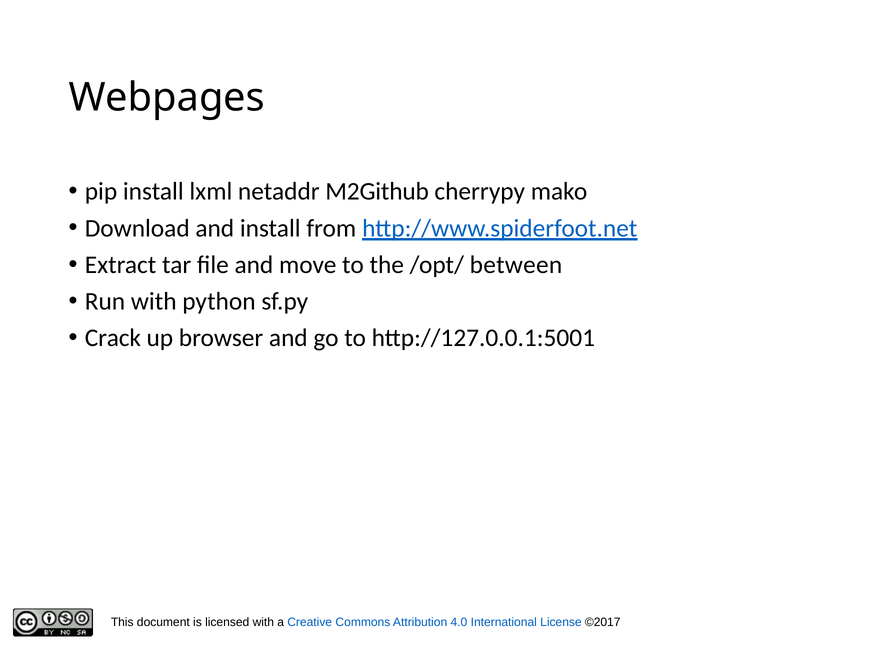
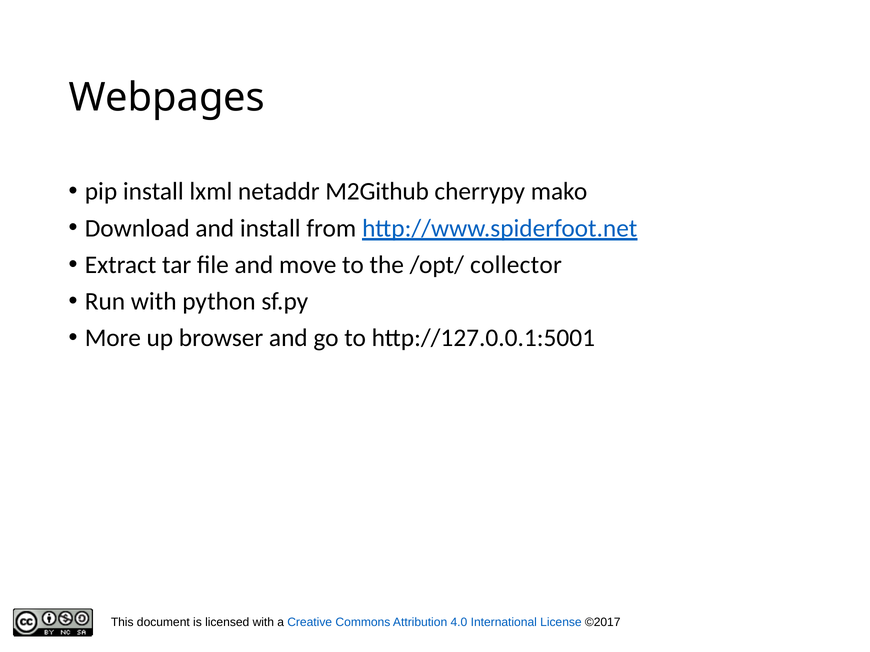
between: between -> collector
Crack: Crack -> More
